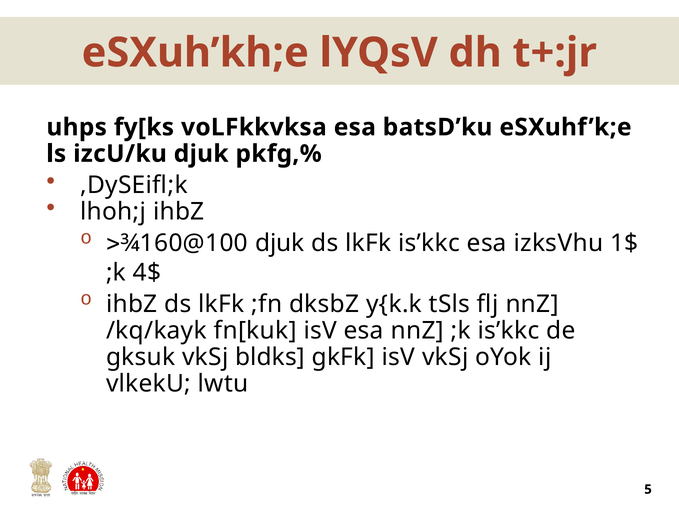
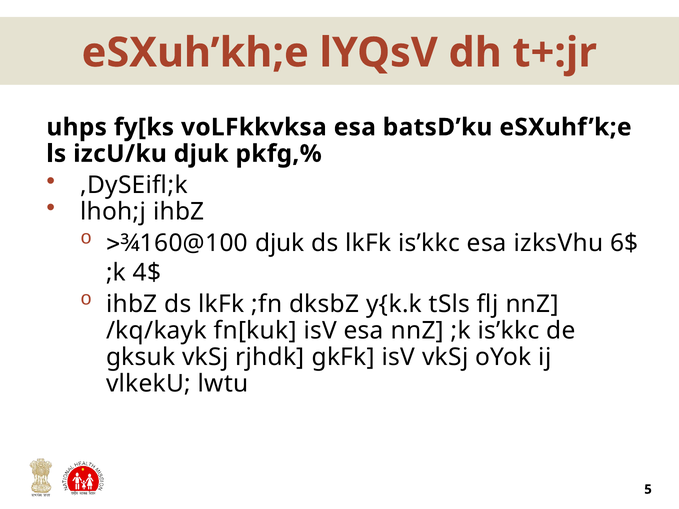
1$: 1$ -> 6$
bldks: bldks -> rjhdk
